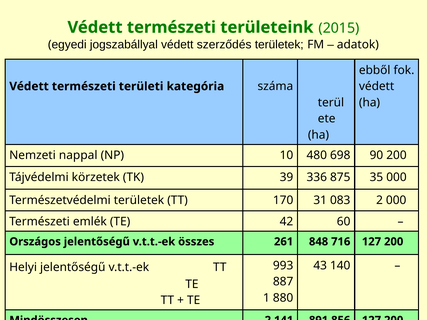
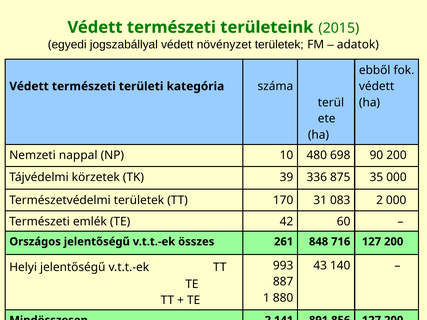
szerződés: szerződés -> növényzet
